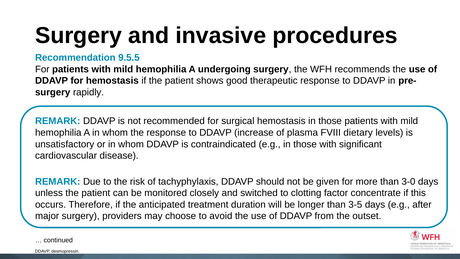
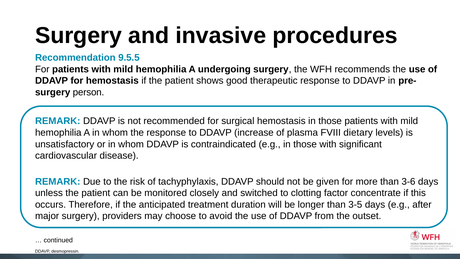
rapidly: rapidly -> person
3-0: 3-0 -> 3-6
